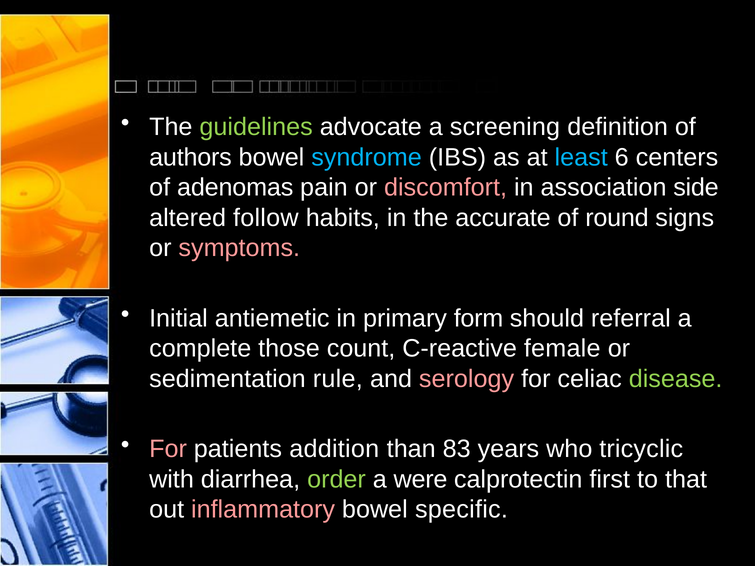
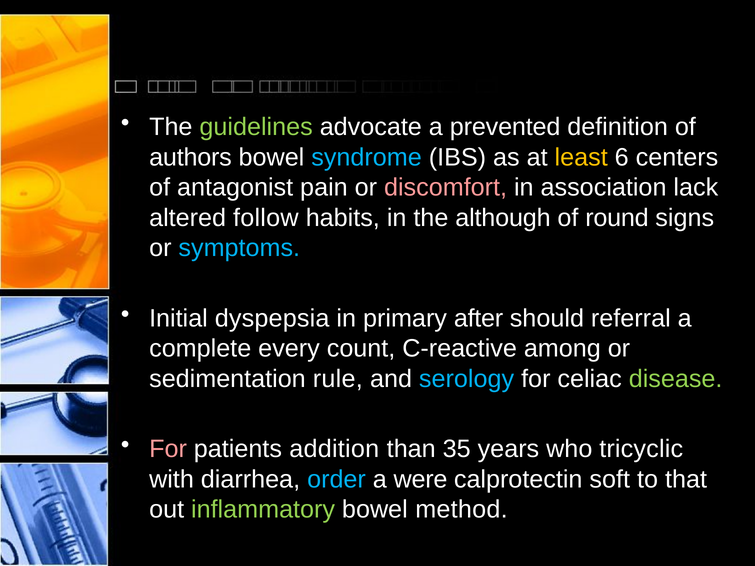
screening: screening -> prevented
least colour: light blue -> yellow
adenomas: adenomas -> antagonist
side: side -> lack
accurate: accurate -> although
symptoms colour: pink -> light blue
antiemetic: antiemetic -> dyspepsia
form: form -> after
those: those -> every
female: female -> among
serology colour: pink -> light blue
83: 83 -> 35
order colour: light green -> light blue
first: first -> soft
inflammatory colour: pink -> light green
specific: specific -> method
